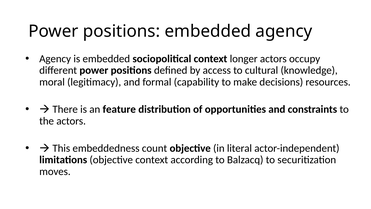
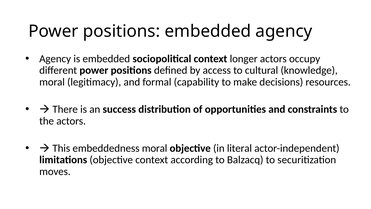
feature: feature -> success
embeddedness count: count -> moral
